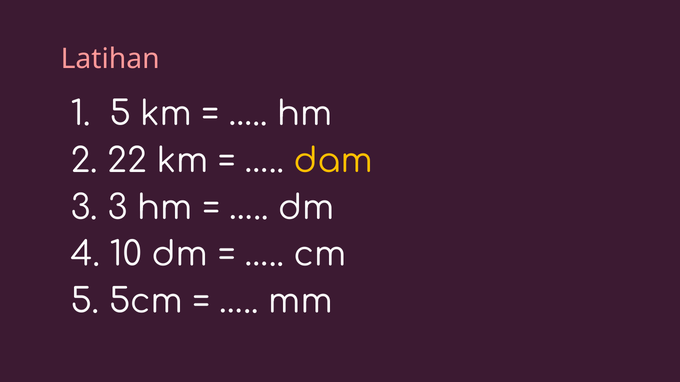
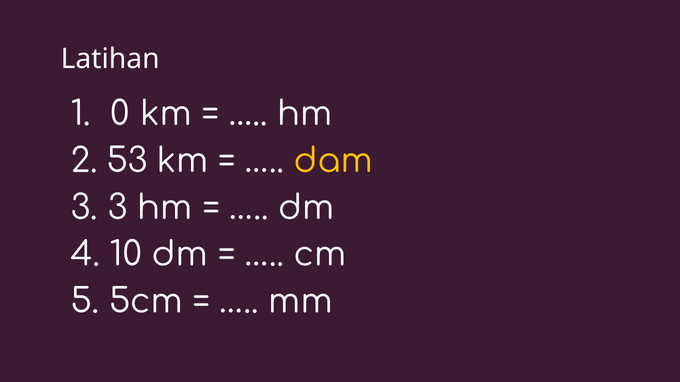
Latihan colour: pink -> white
1 5: 5 -> 0
22: 22 -> 53
